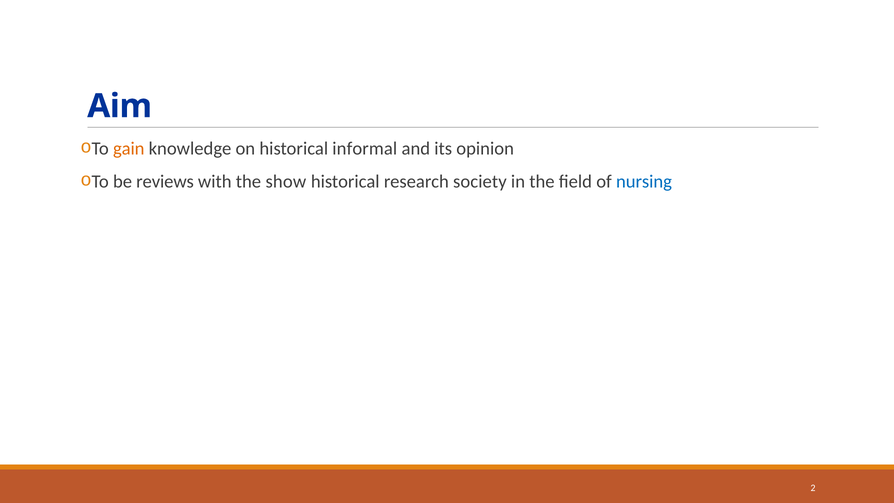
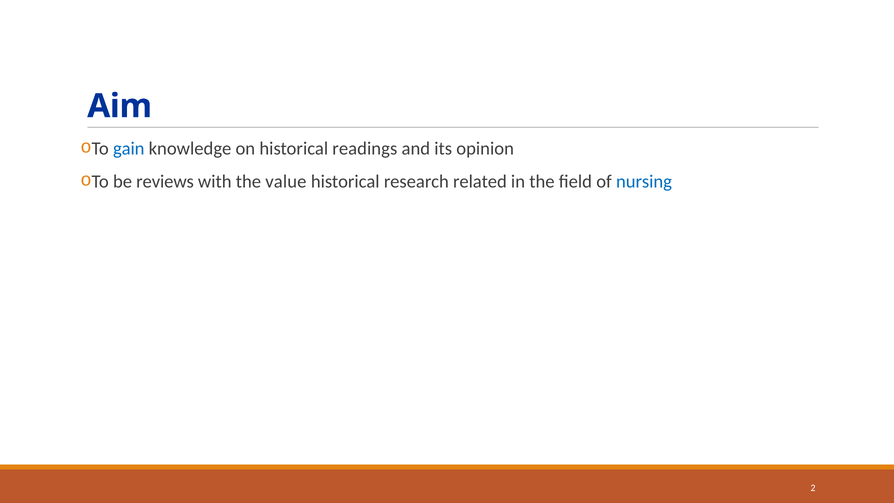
gain colour: orange -> blue
informal: informal -> readings
show: show -> value
society: society -> related
